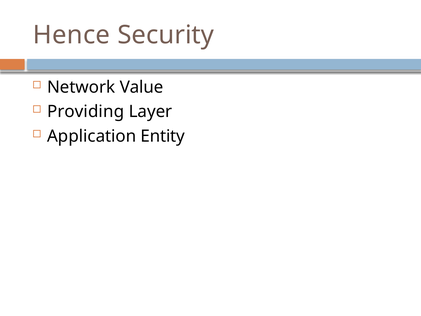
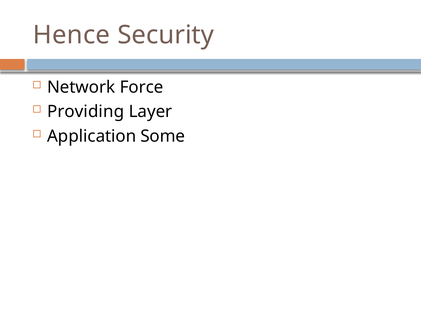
Value: Value -> Force
Entity: Entity -> Some
